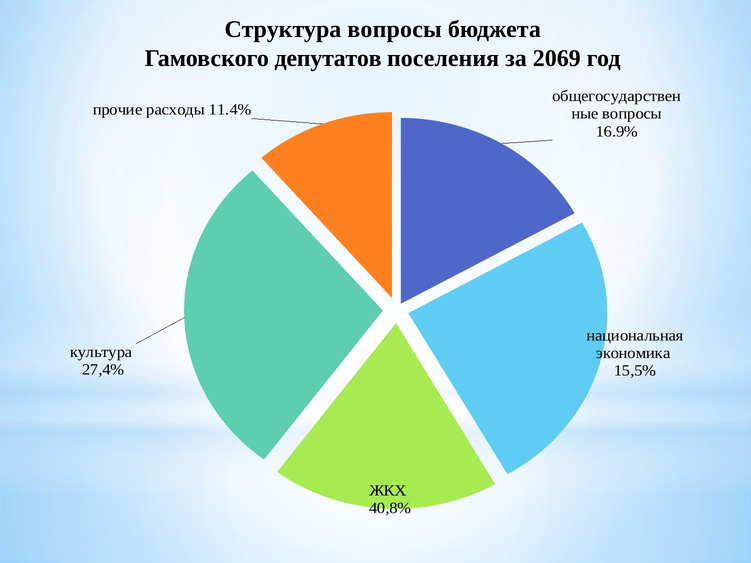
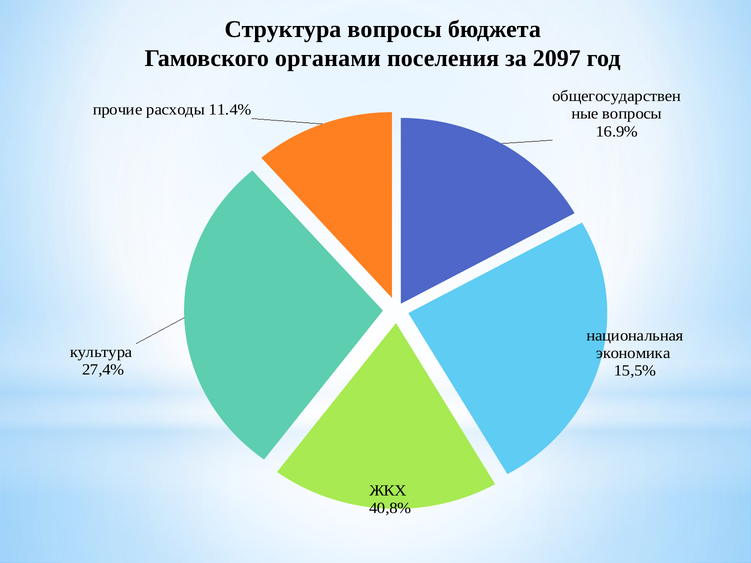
депутатов: депутатов -> органами
2069: 2069 -> 2097
